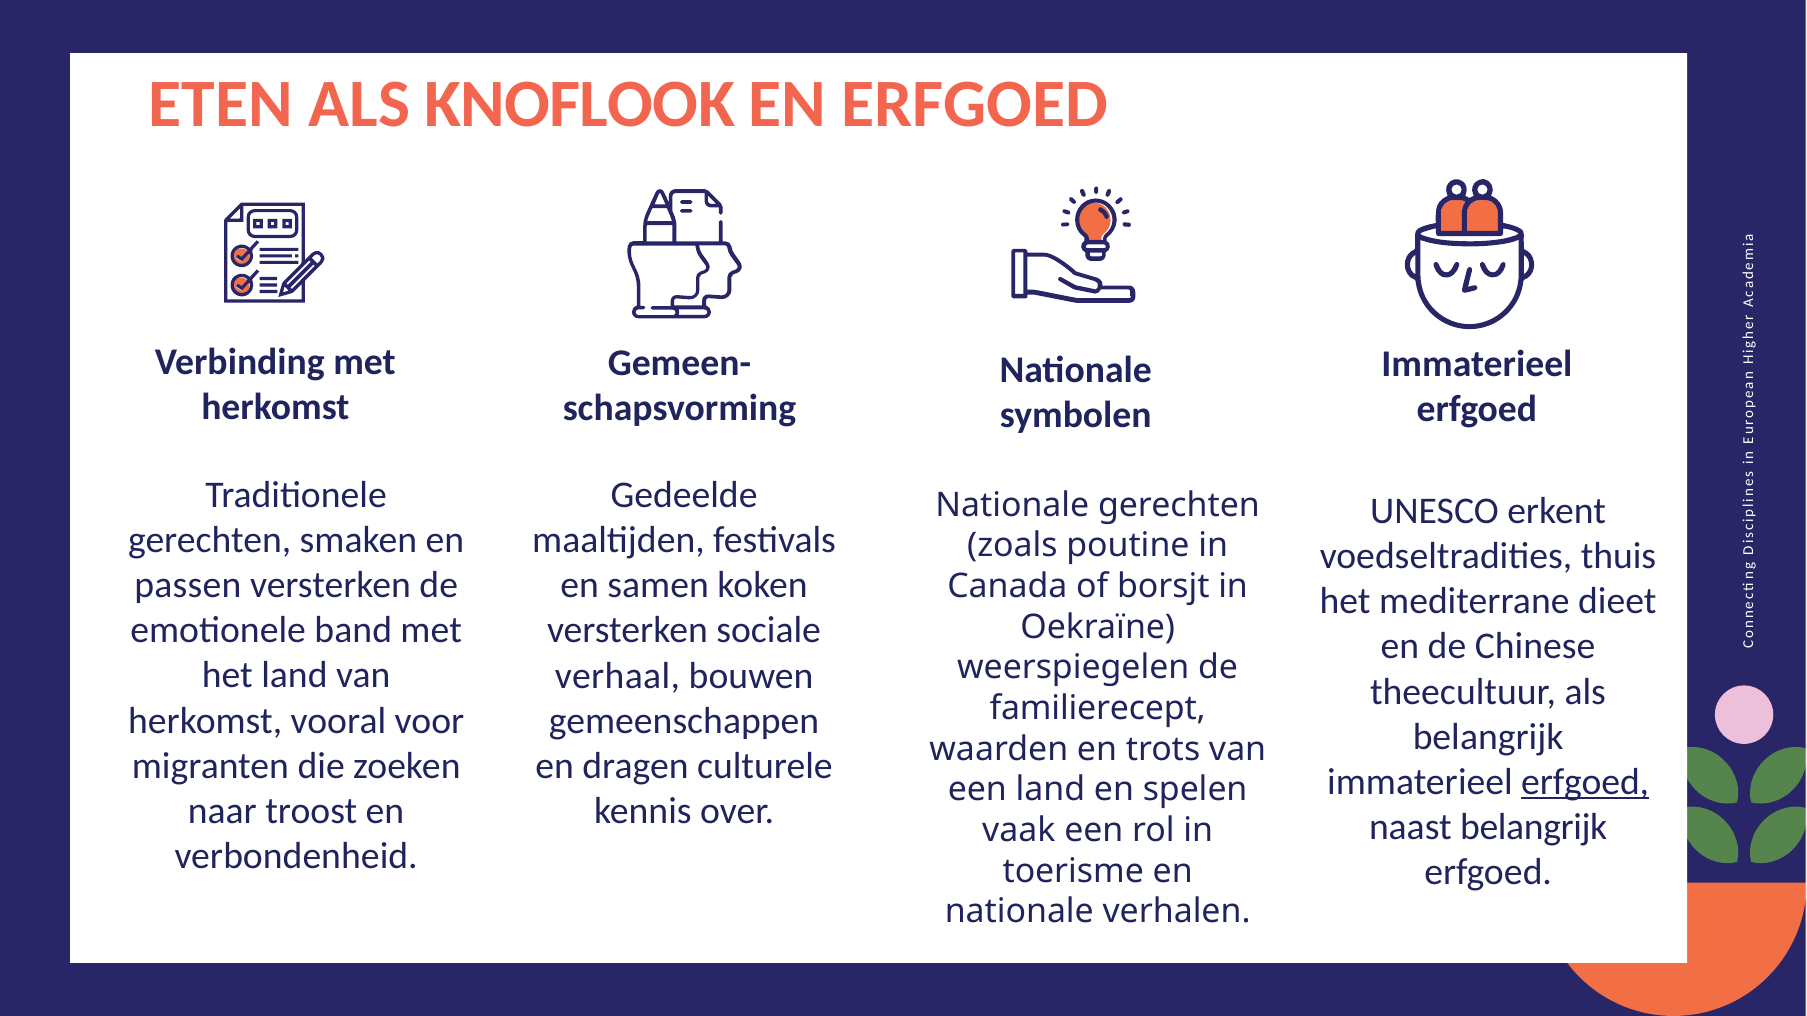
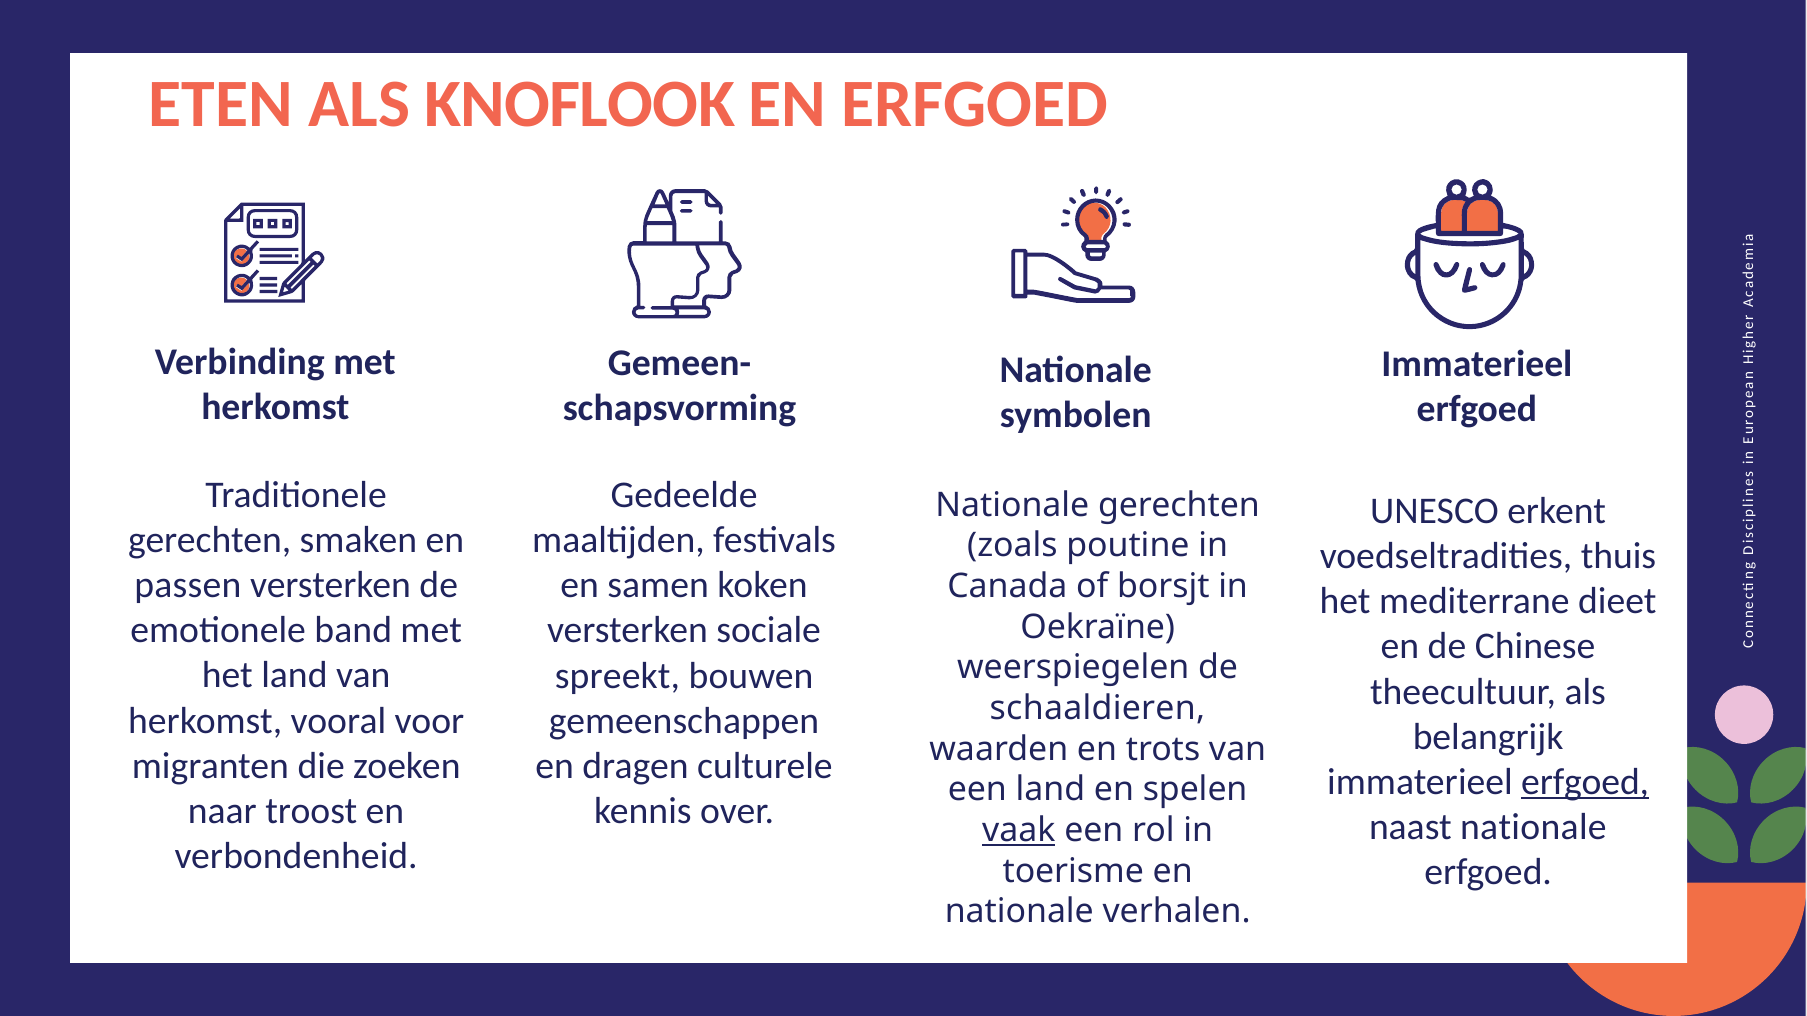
verhaal: verhaal -> spreekt
familierecept: familierecept -> schaaldieren
naast belangrijk: belangrijk -> nationale
vaak underline: none -> present
